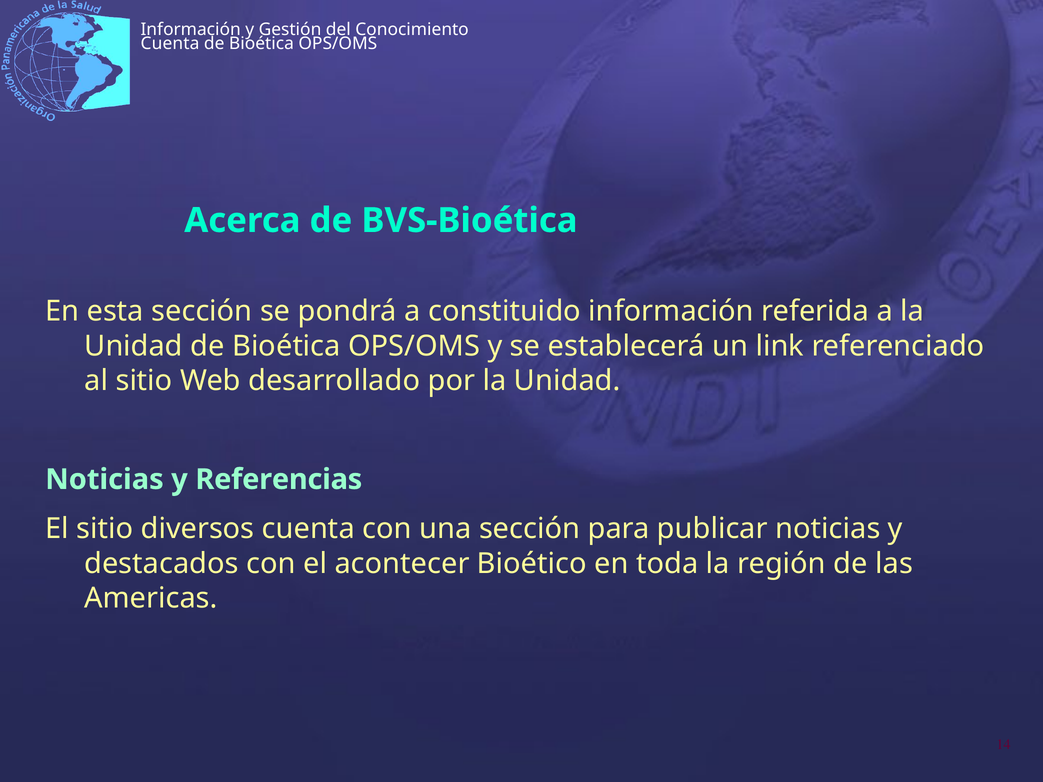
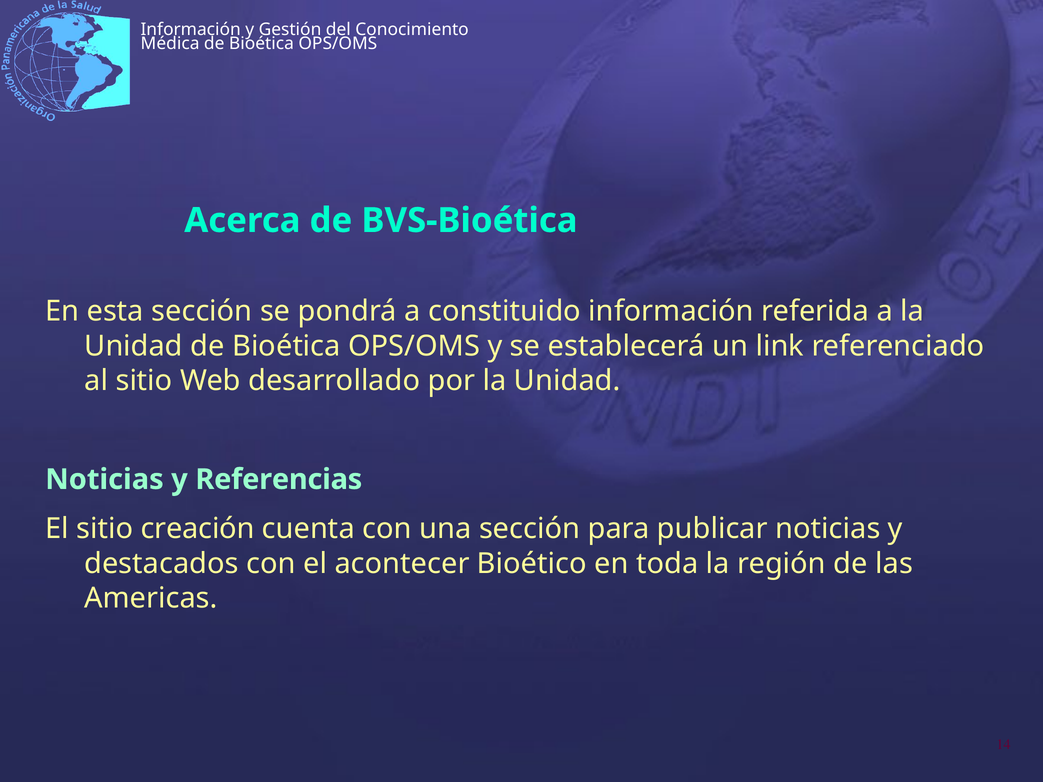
Cuenta at (170, 44): Cuenta -> Médica
diversos: diversos -> creación
